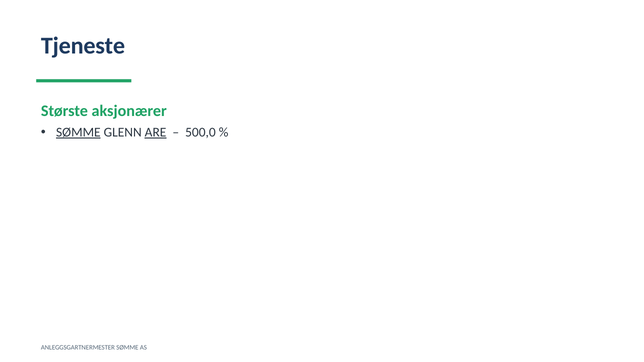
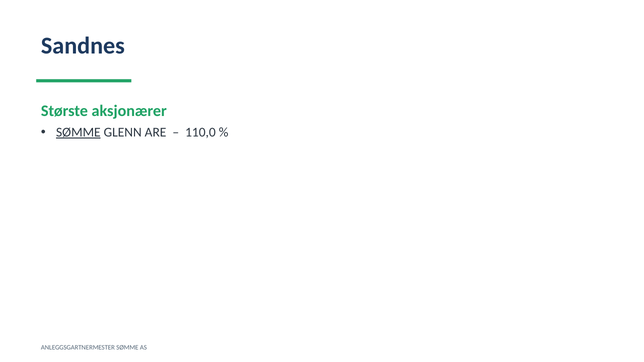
Tjeneste: Tjeneste -> Sandnes
ARE underline: present -> none
500,0: 500,0 -> 110,0
